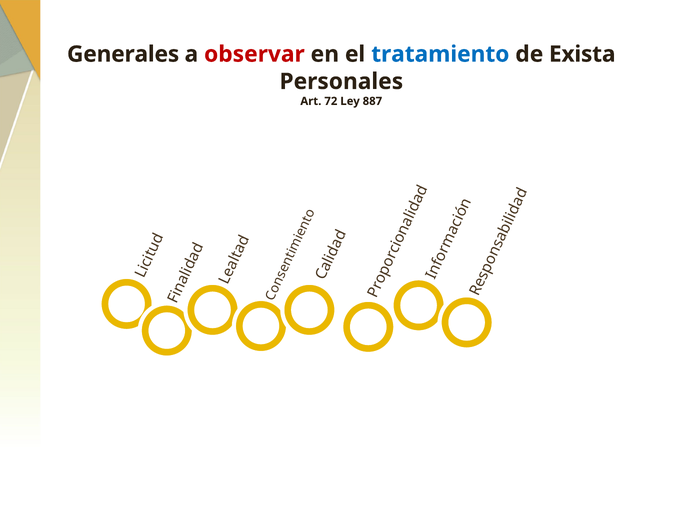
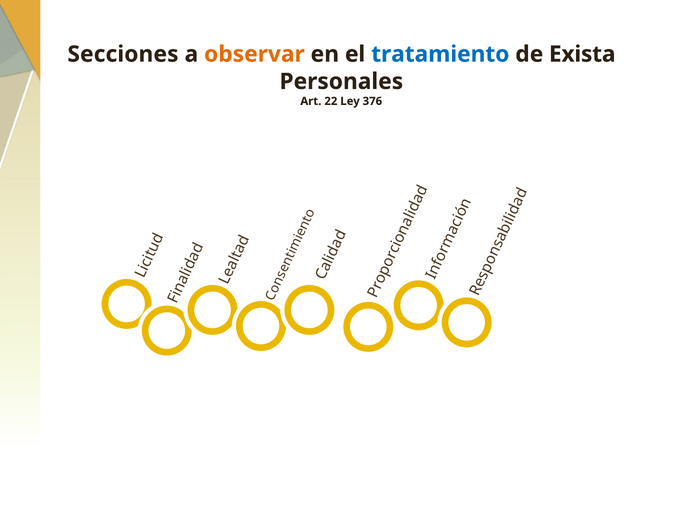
Generales: Generales -> Secciones
observar colour: red -> orange
72: 72 -> 22
887: 887 -> 376
